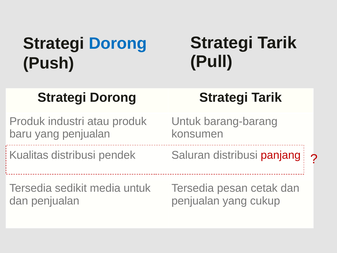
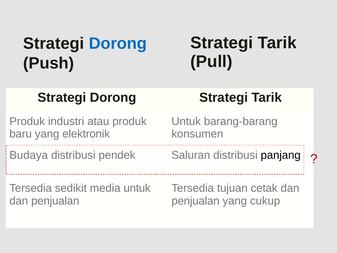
yang penjualan: penjualan -> elektronik
Kualitas: Kualitas -> Budaya
panjang colour: red -> black
pesan: pesan -> tujuan
